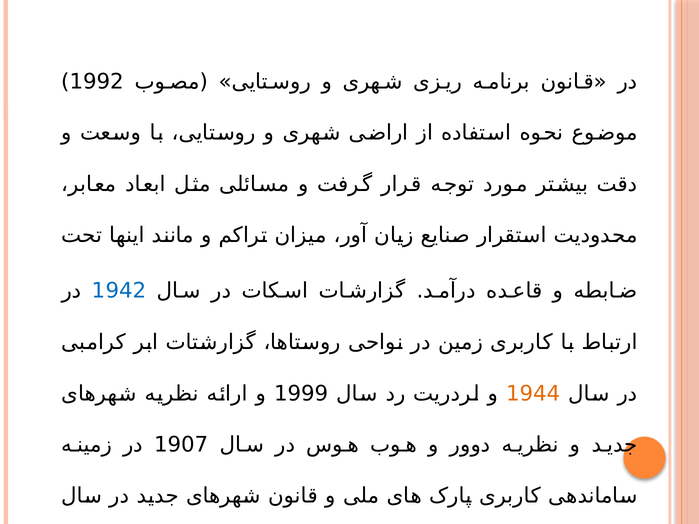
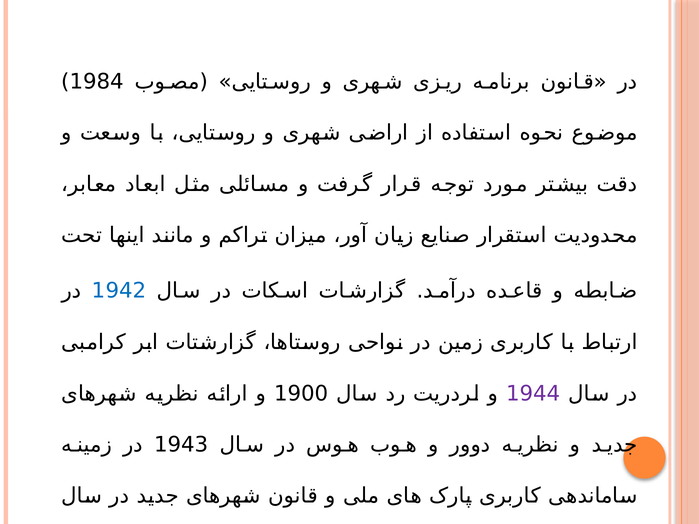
1992: 1992 -> 1984
1999: 1999 -> 1900
1944 colour: orange -> purple
1907: 1907 -> 1943
